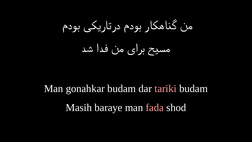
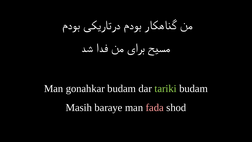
tariki colour: pink -> light green
